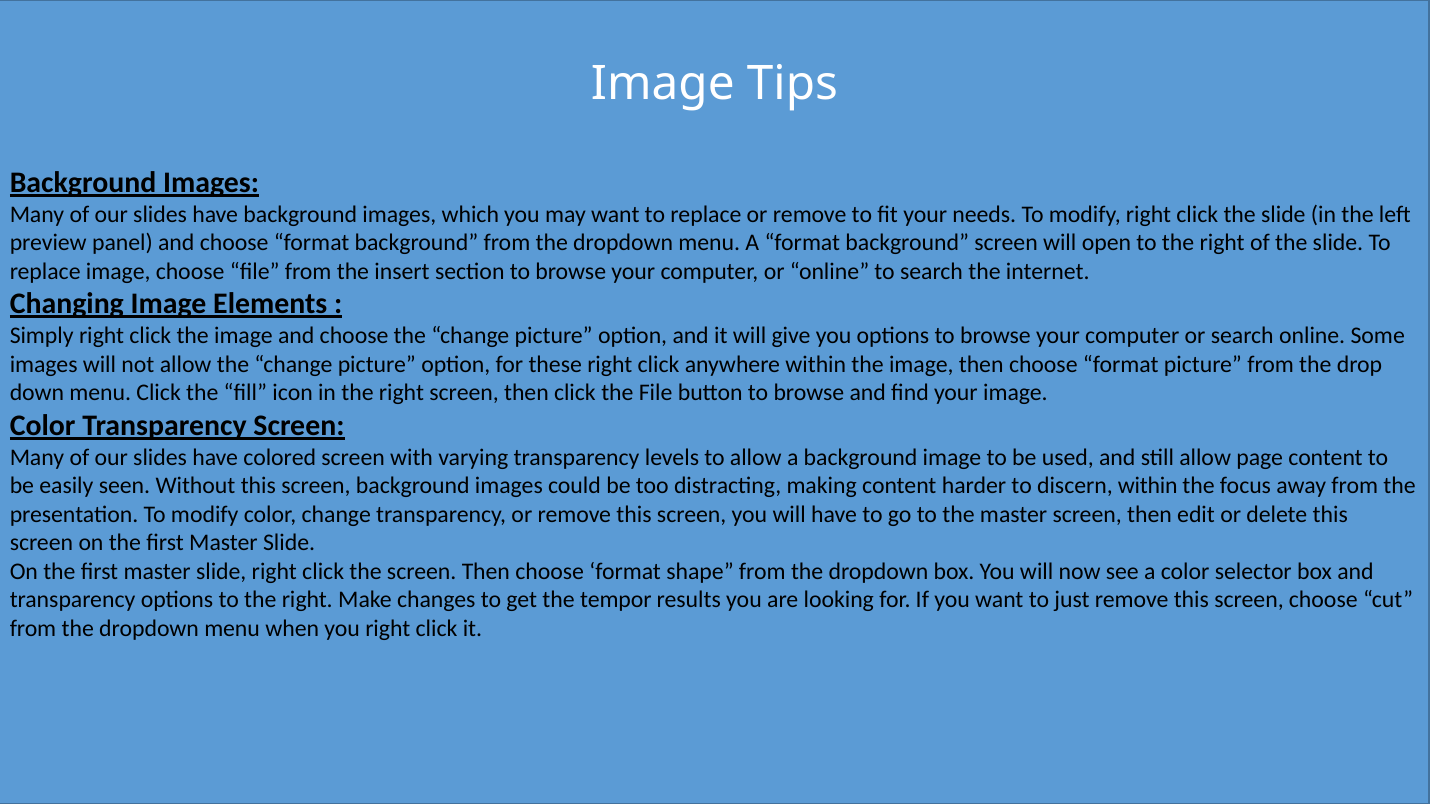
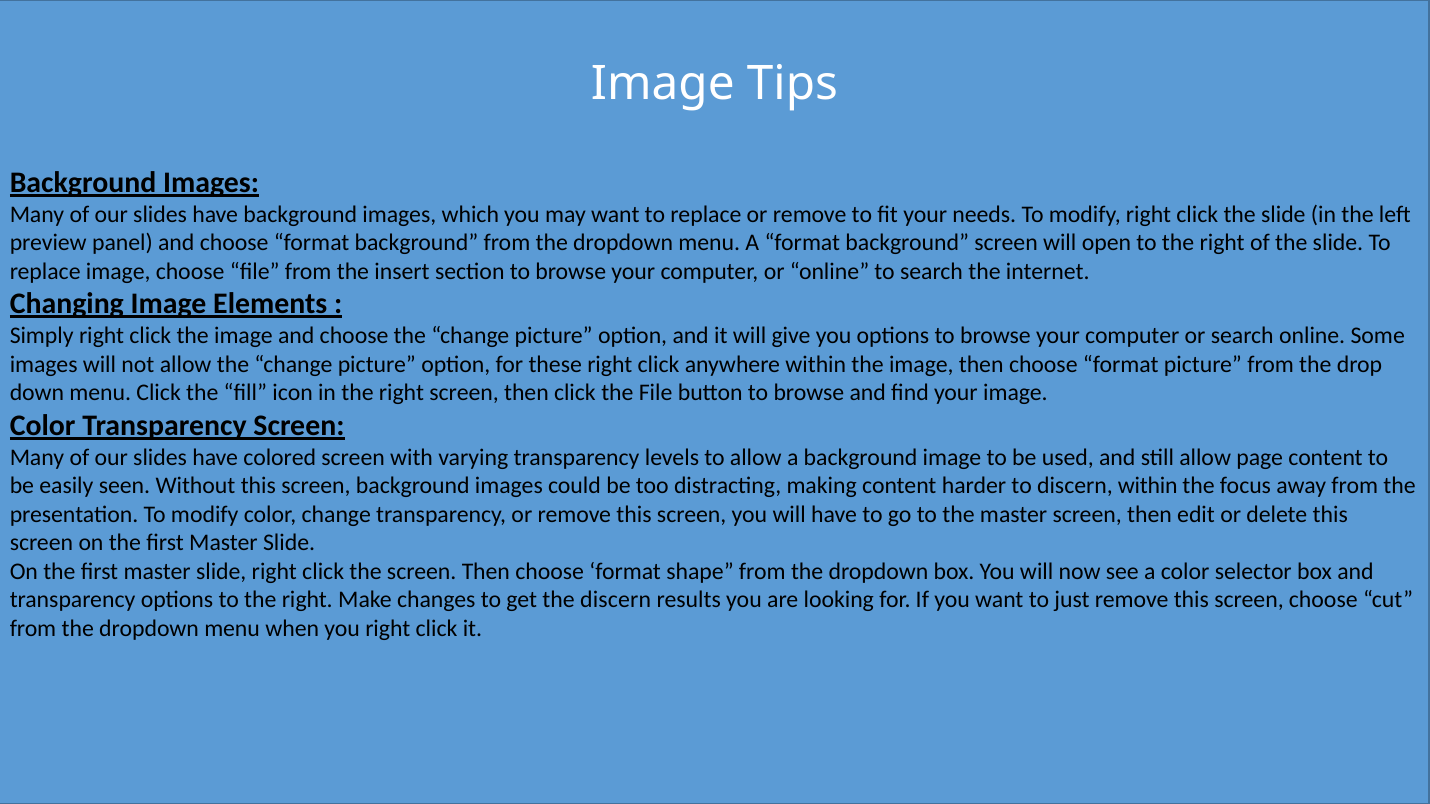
the tempor: tempor -> discern
